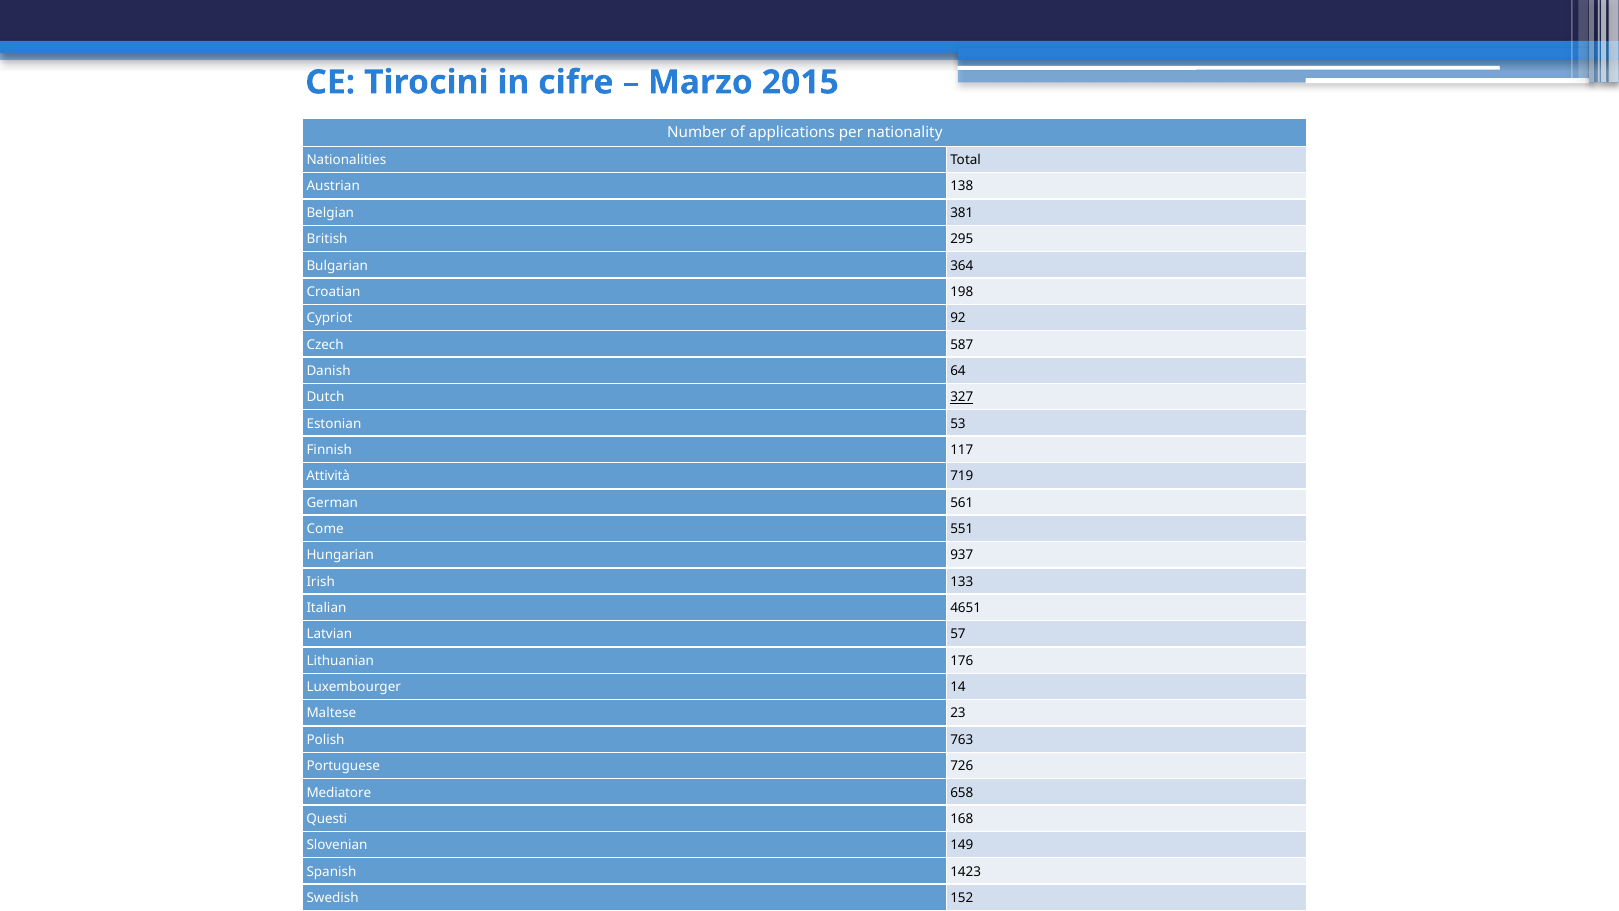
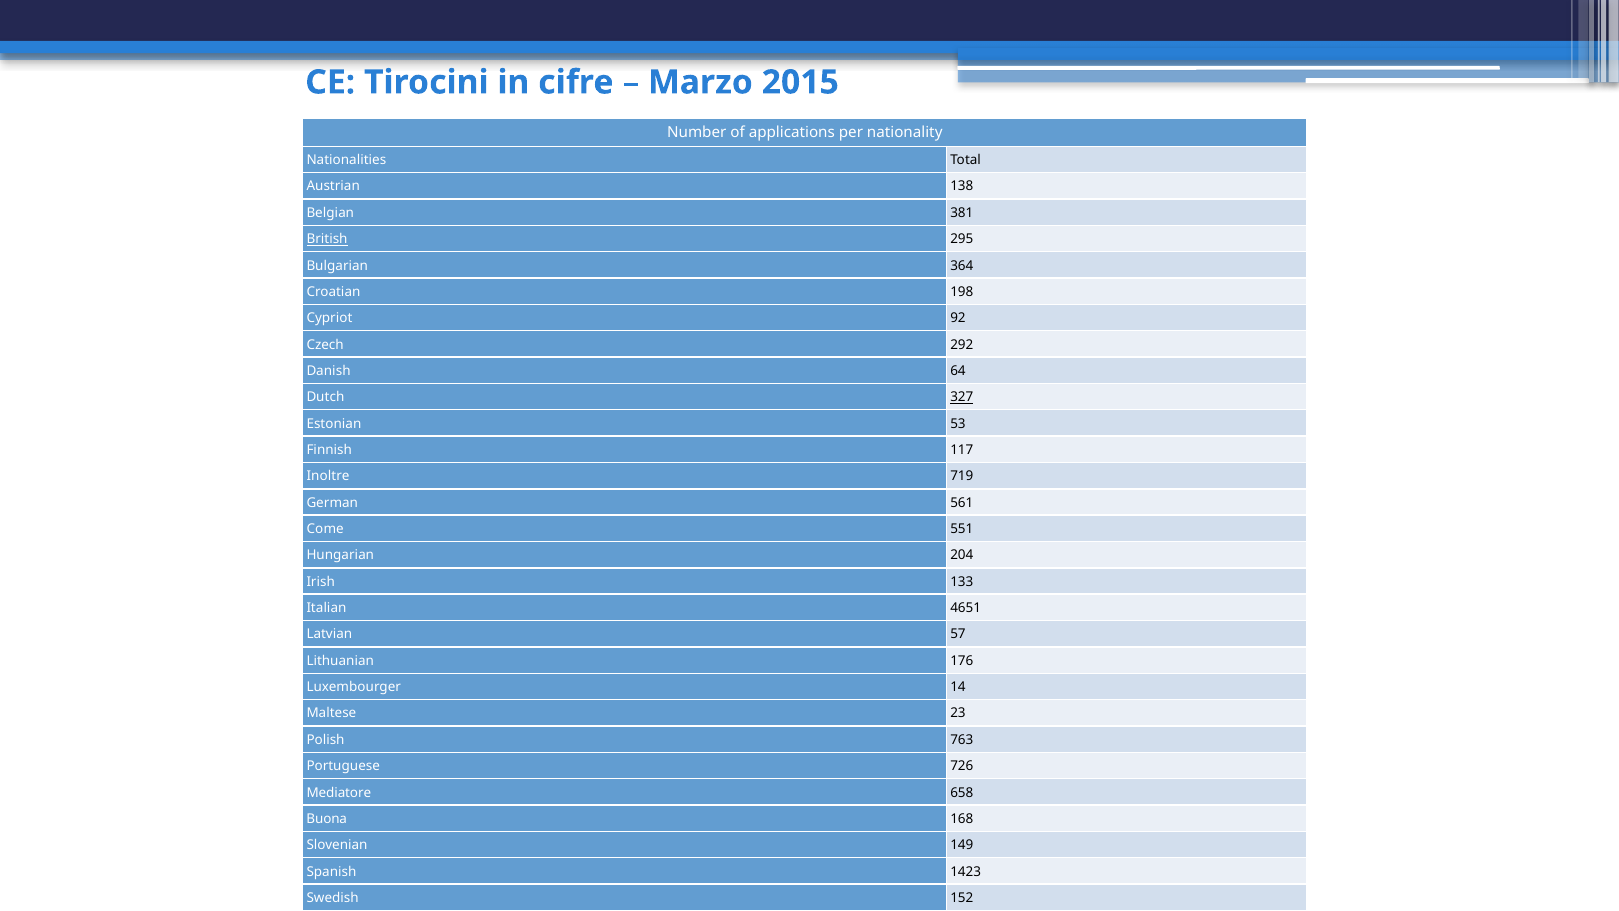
British underline: none -> present
587: 587 -> 292
Attività: Attività -> Inoltre
937: 937 -> 204
Questi: Questi -> Buona
